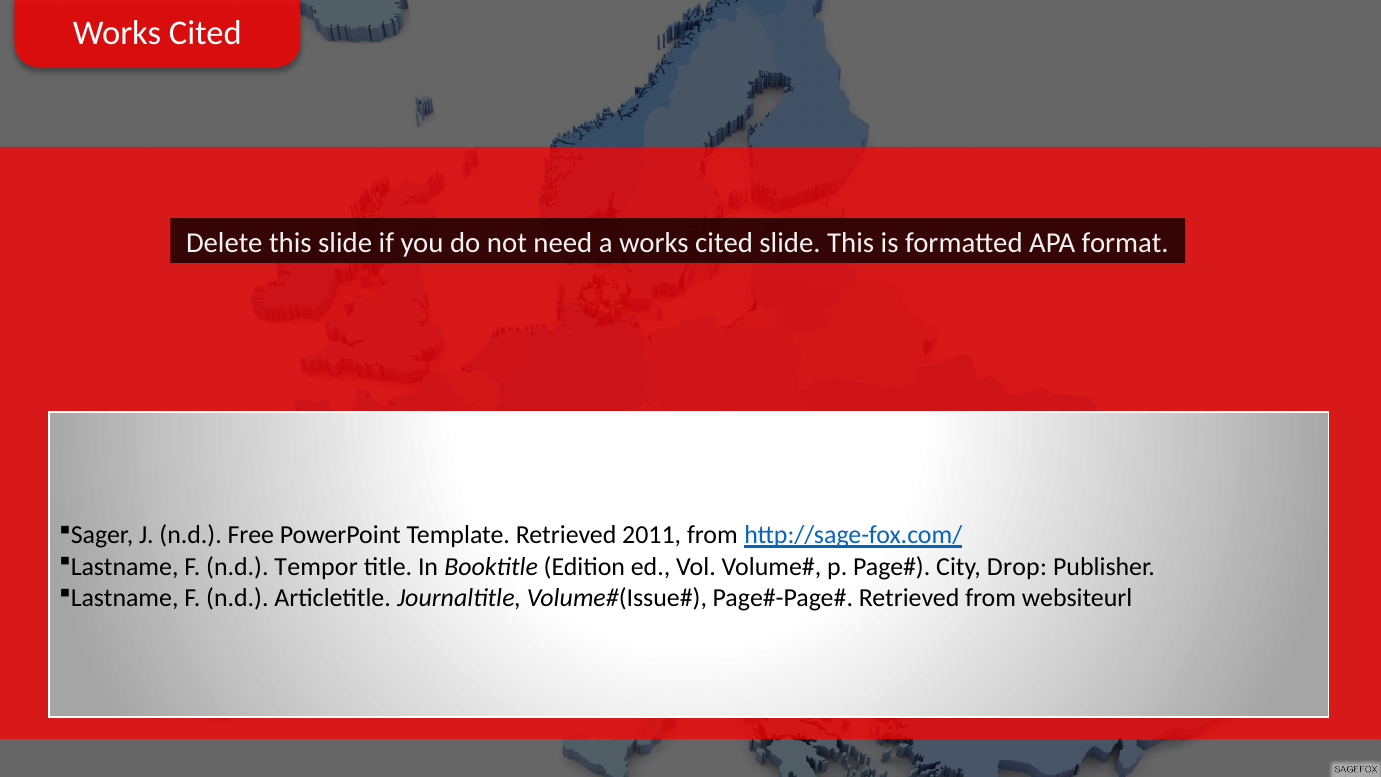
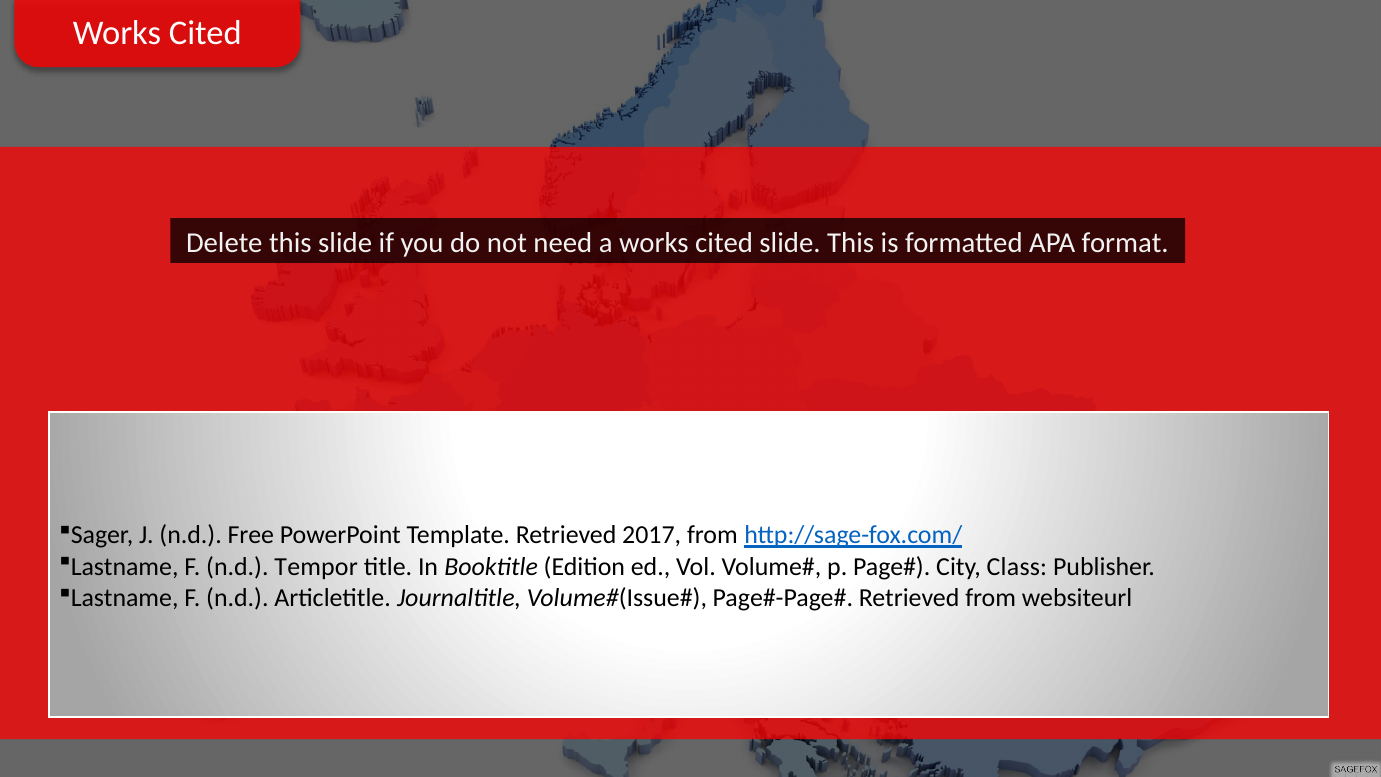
2011: 2011 -> 2017
Drop: Drop -> Class
